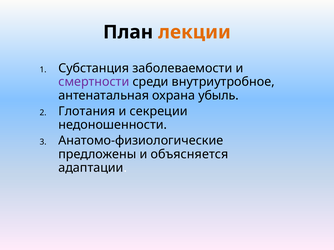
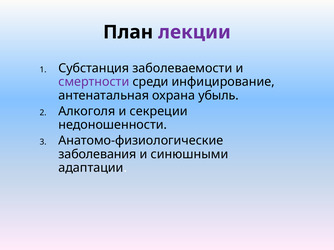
лекции colour: orange -> purple
внутриутробное: внутриутробное -> инфицирование
Глотания: Глотания -> Алкоголя
предложены: предложены -> заболевания
объясняется: объясняется -> синюшными
